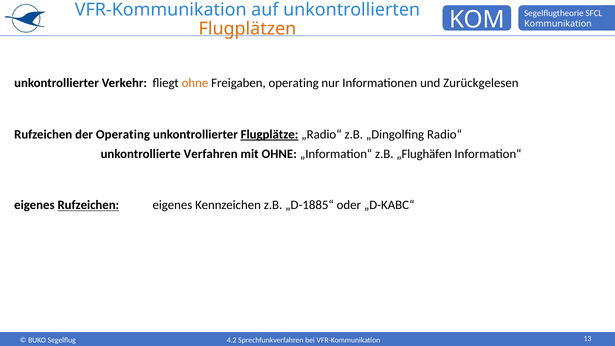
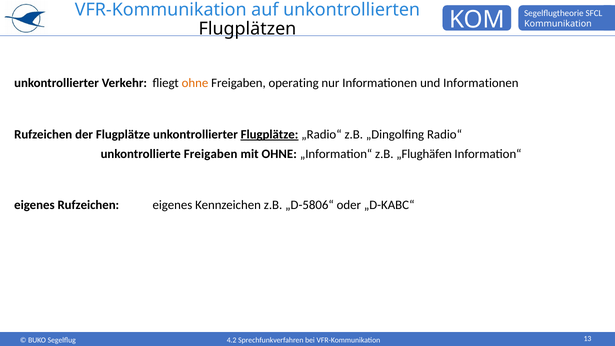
Flugplätzen colour: orange -> black
und Zurückgelesen: Zurückgelesen -> Informationen
der Operating: Operating -> Flugplätze
unkontrollierte Verfahren: Verfahren -> Freigaben
Rufzeichen at (88, 205) underline: present -> none
„D-1885“: „D-1885“ -> „D-5806“
